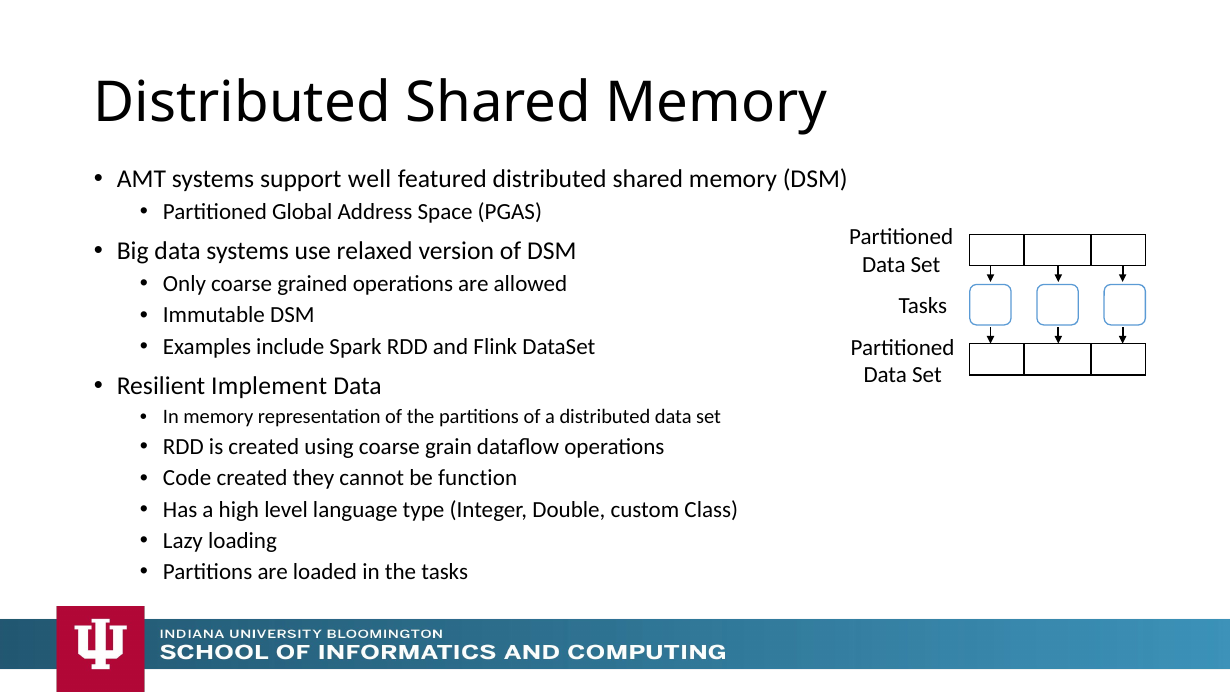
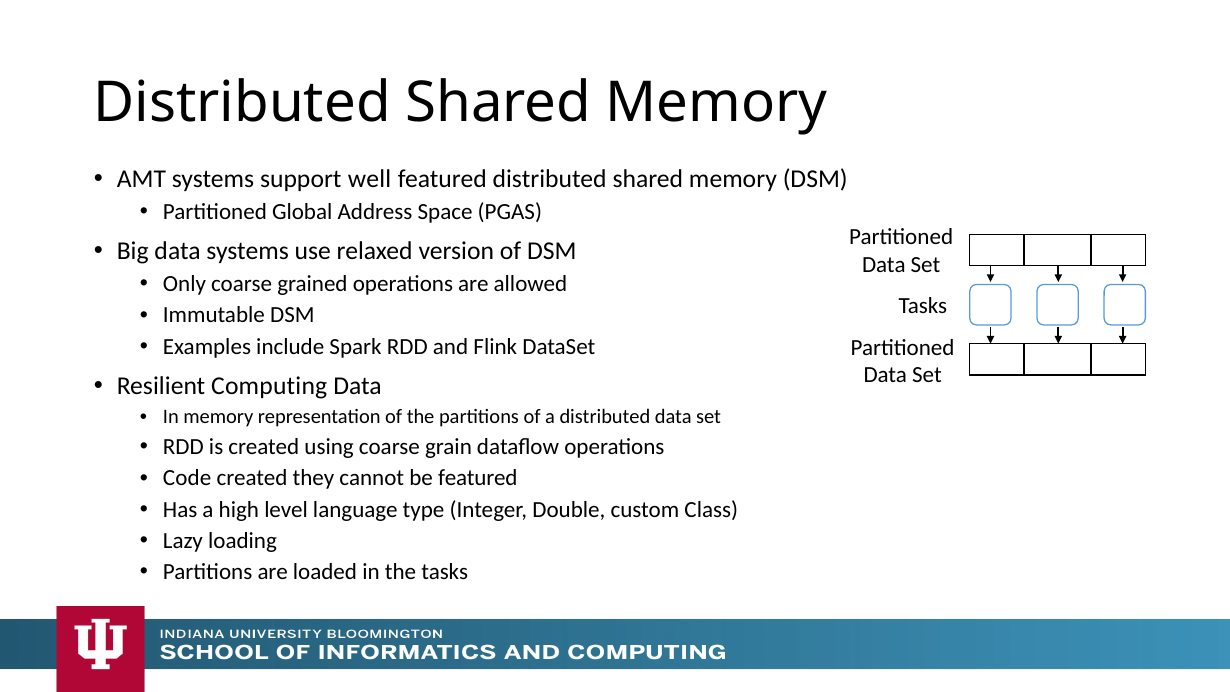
Implement: Implement -> Computing
be function: function -> featured
